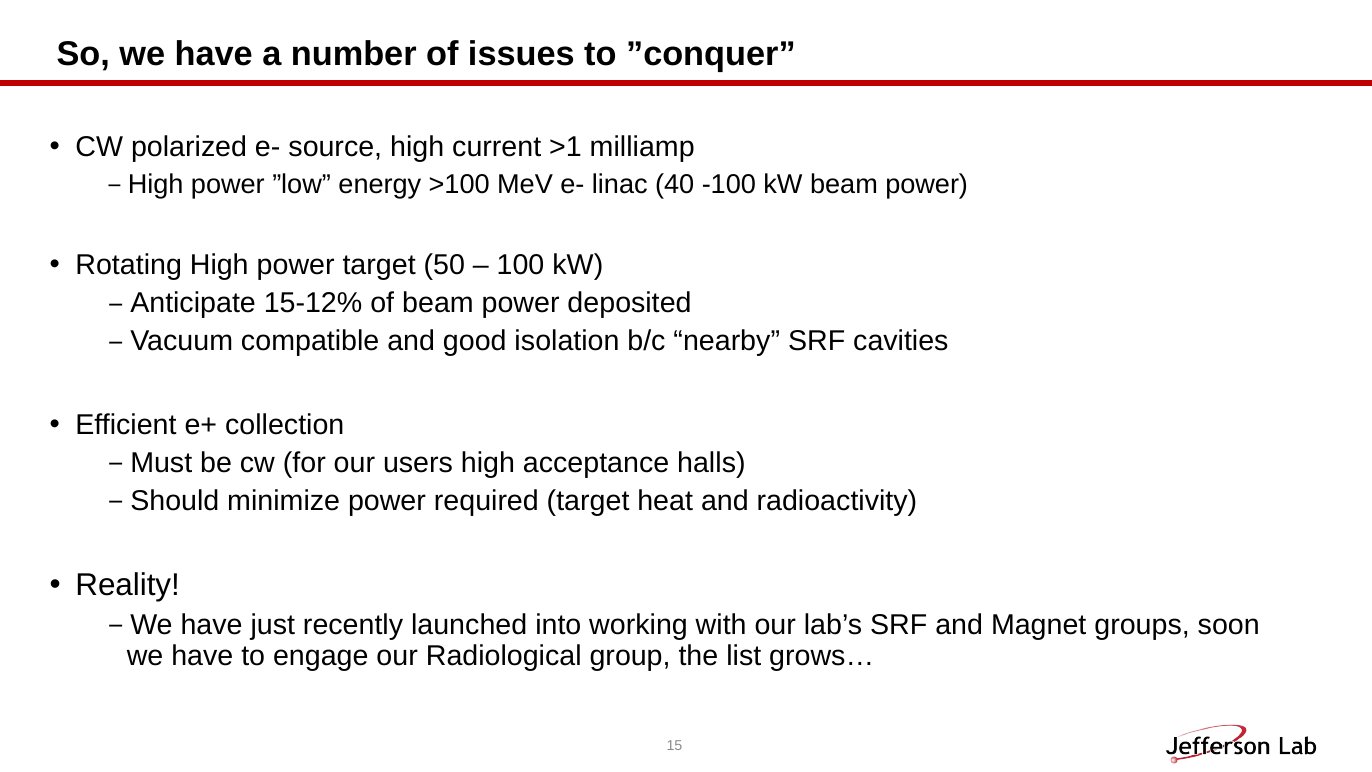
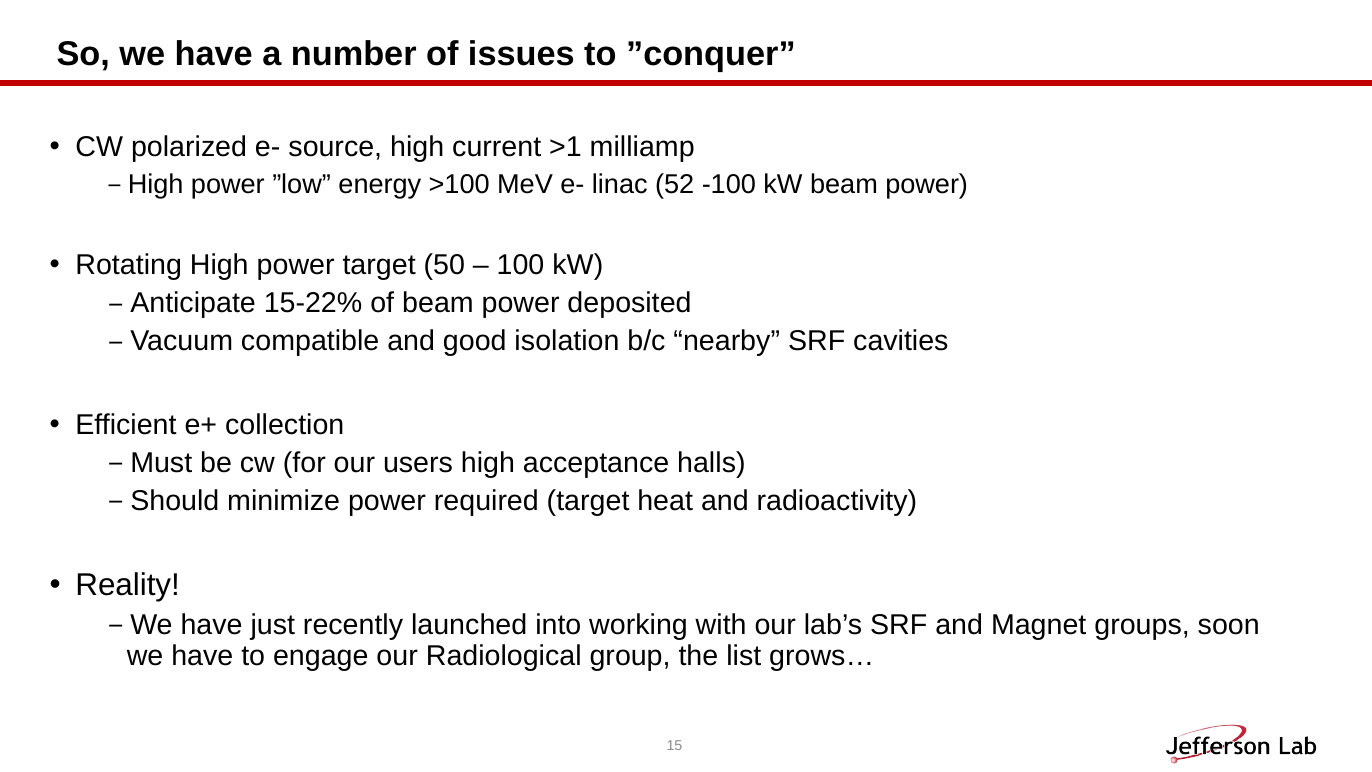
40: 40 -> 52
15-12%: 15-12% -> 15-22%
